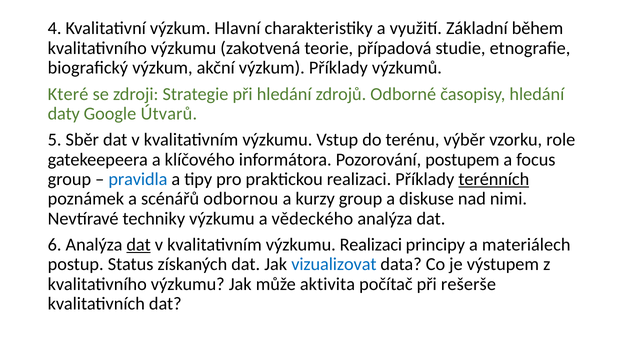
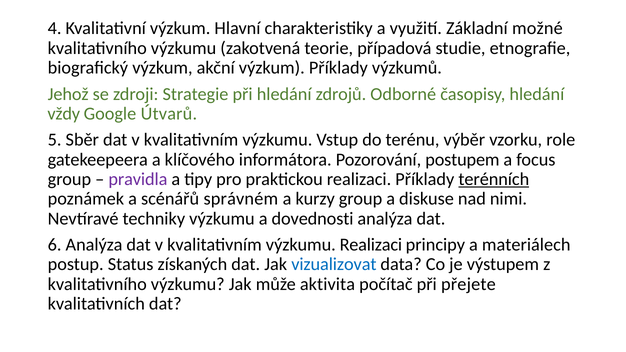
během: během -> možné
Které: Které -> Jehož
daty: daty -> vždy
pravidla colour: blue -> purple
odbornou: odbornou -> správném
vědeckého: vědeckého -> dovednosti
dat at (139, 245) underline: present -> none
rešerše: rešerše -> přejete
